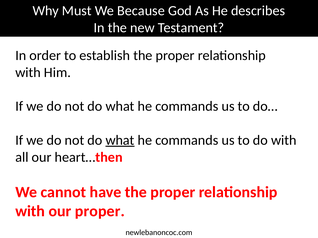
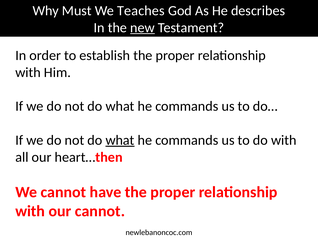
Because: Because -> Teaches
new underline: none -> present
our proper: proper -> cannot
